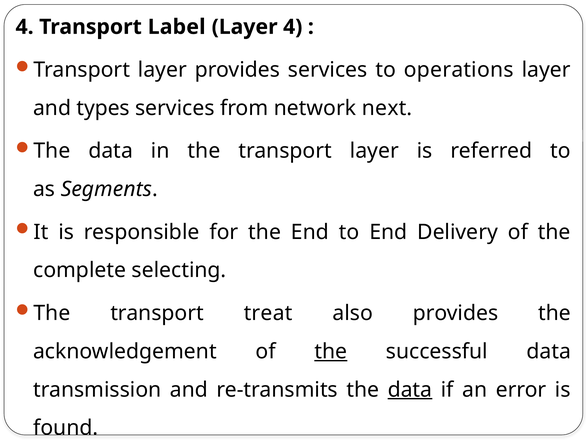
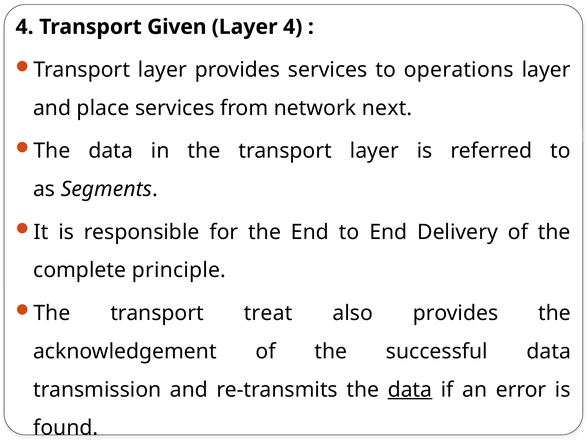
Label: Label -> Given
types: types -> place
selecting: selecting -> principle
the at (331, 351) underline: present -> none
